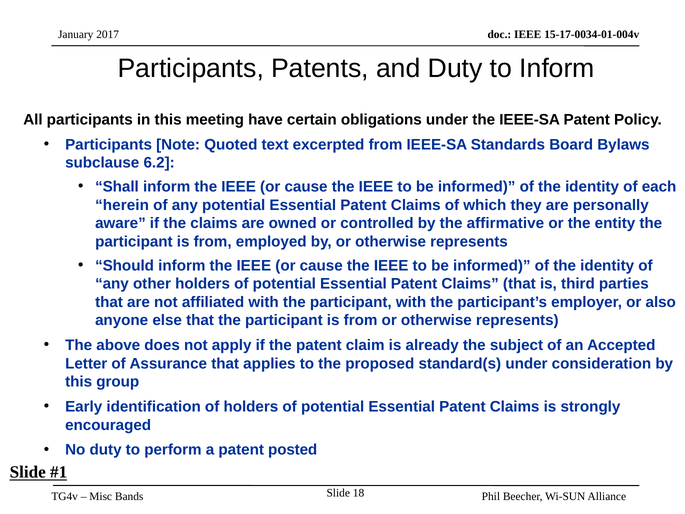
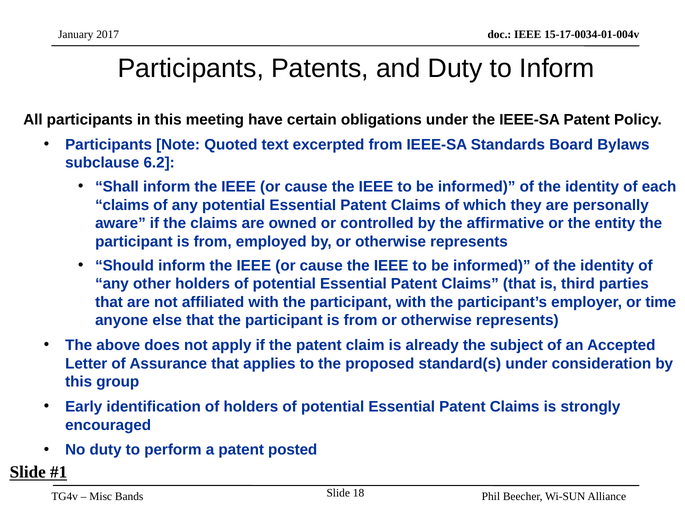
herein at (122, 205): herein -> claims
also: also -> time
